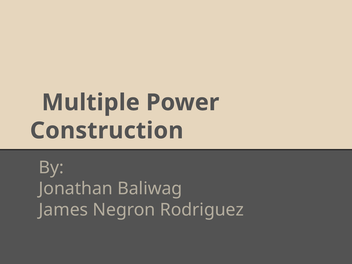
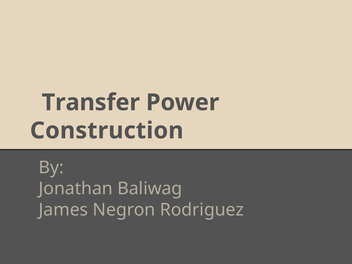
Multiple: Multiple -> Transfer
